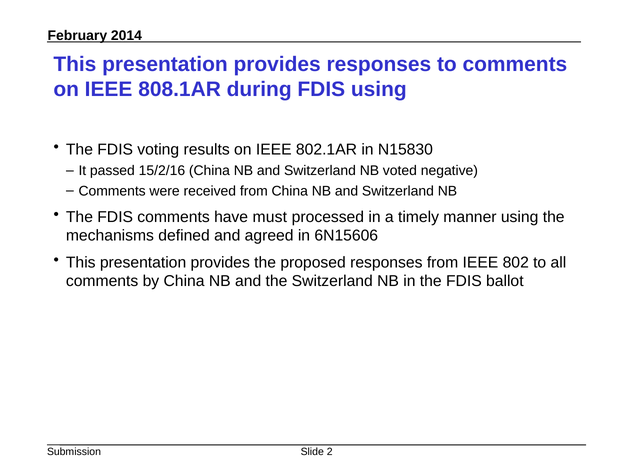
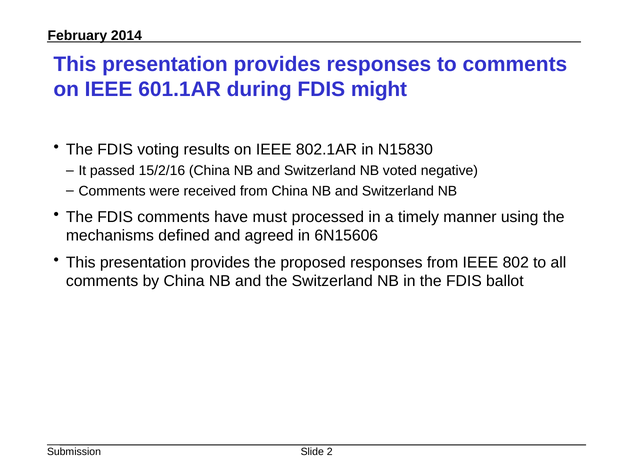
808.1AR: 808.1AR -> 601.1AR
FDIS using: using -> might
